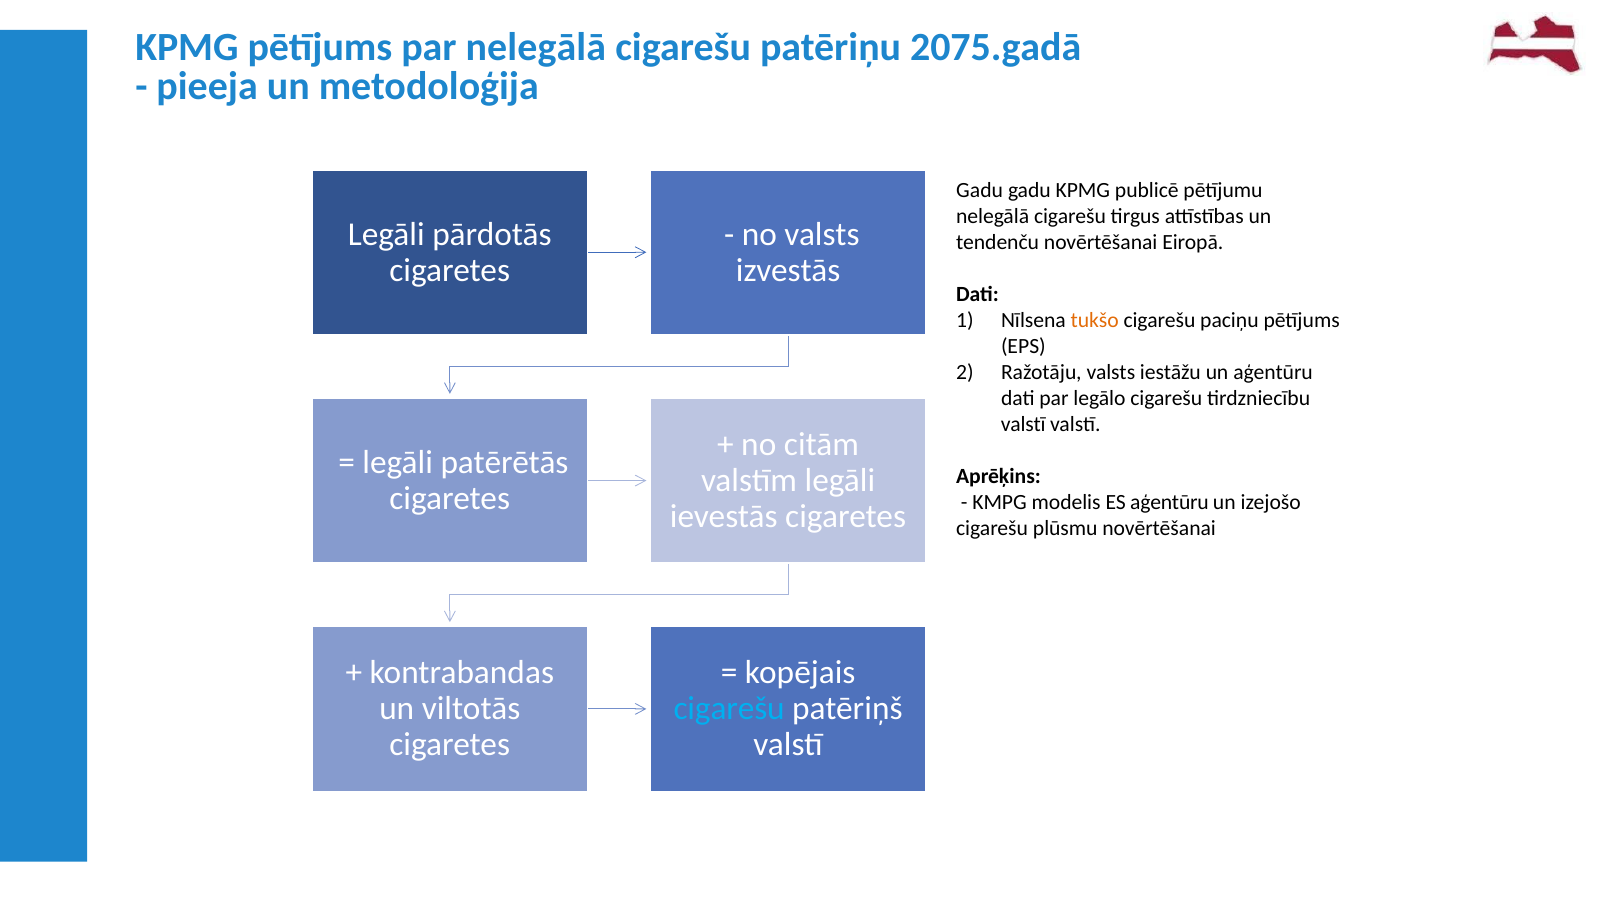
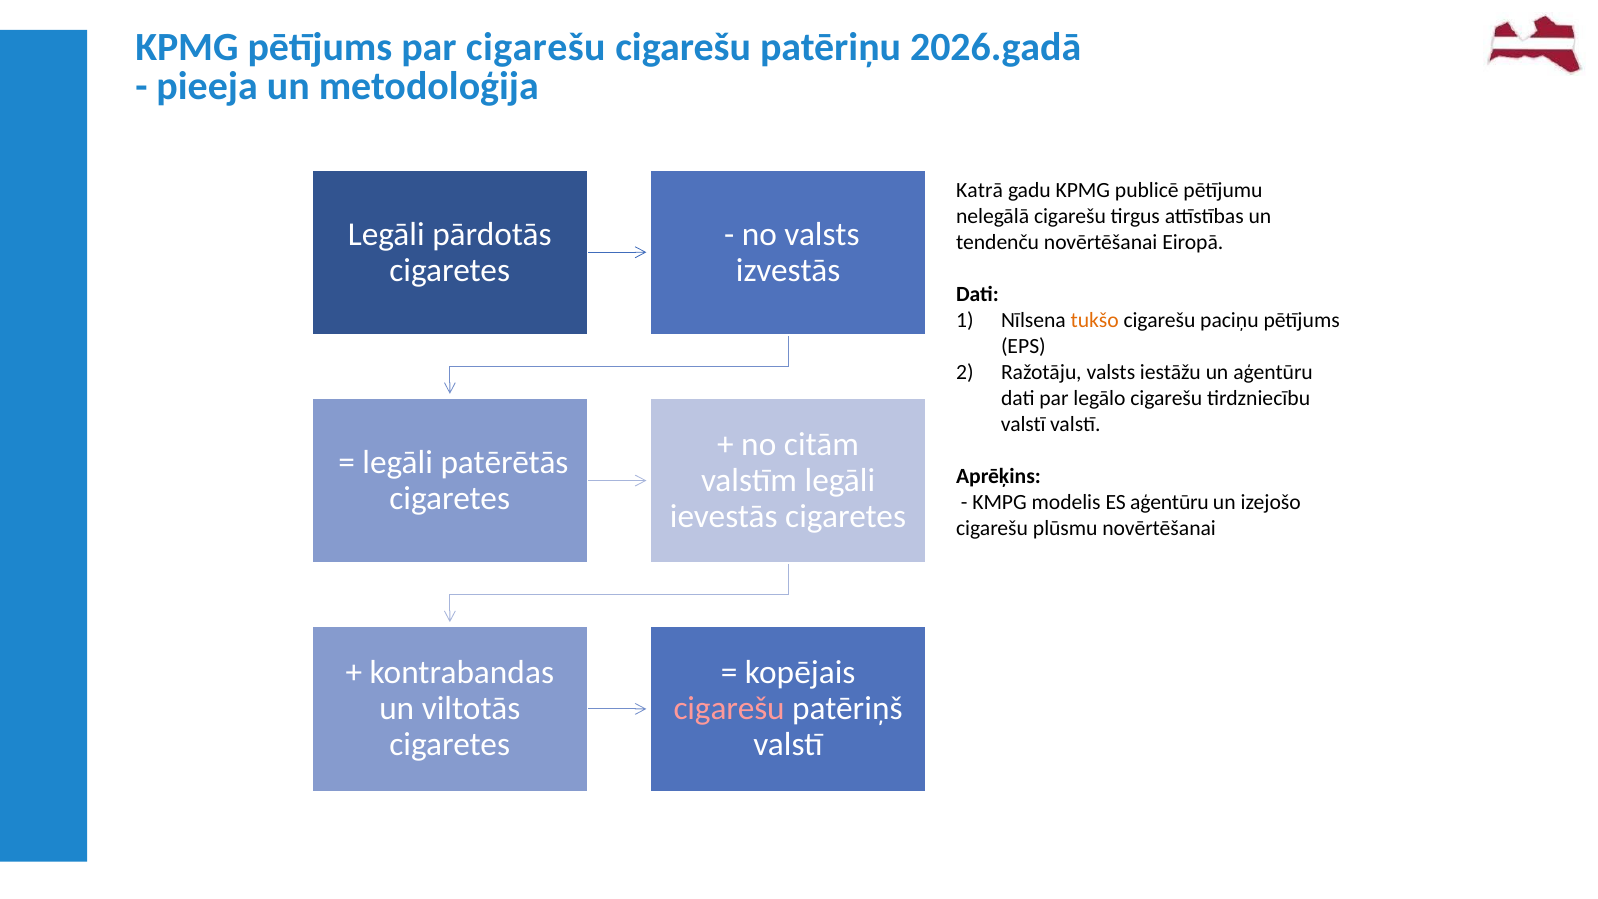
par nelegālā: nelegālā -> cigarešu
2075.gadā: 2075.gadā -> 2026.gadā
Gadu at (980, 190): Gadu -> Katrā
cigarešu at (729, 709) colour: light blue -> pink
